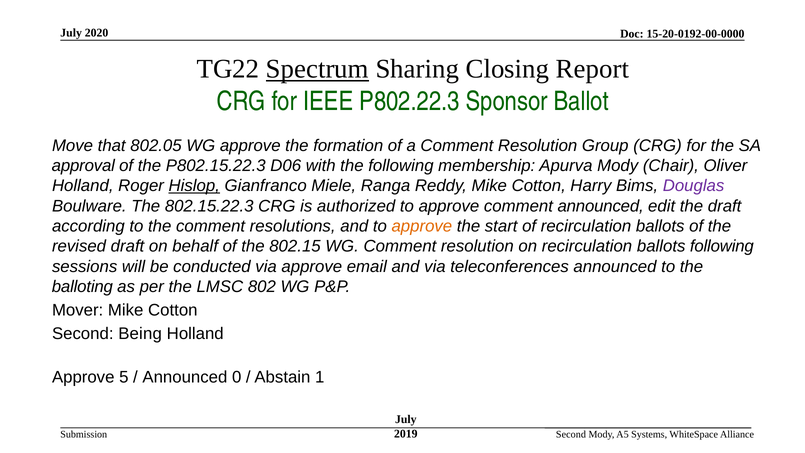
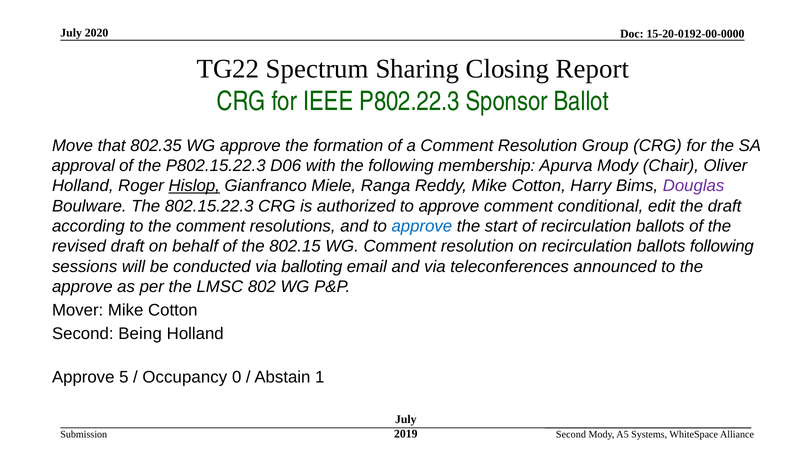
Spectrum underline: present -> none
802.05: 802.05 -> 802.35
comment announced: announced -> conditional
approve at (422, 226) colour: orange -> blue
via approve: approve -> balloting
balloting at (82, 287): balloting -> approve
Announced at (185, 377): Announced -> Occupancy
